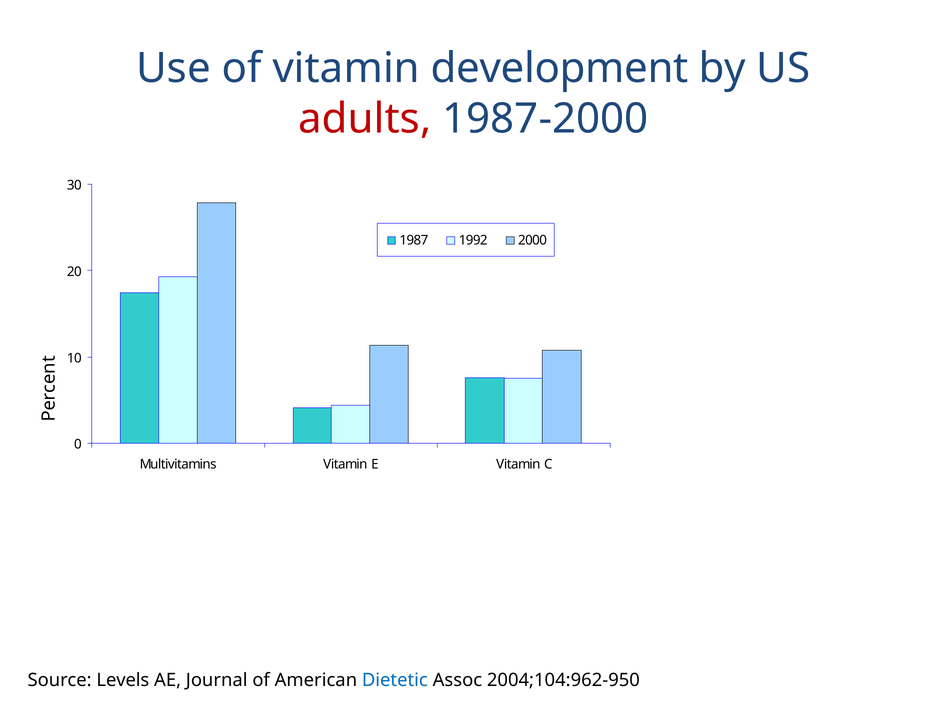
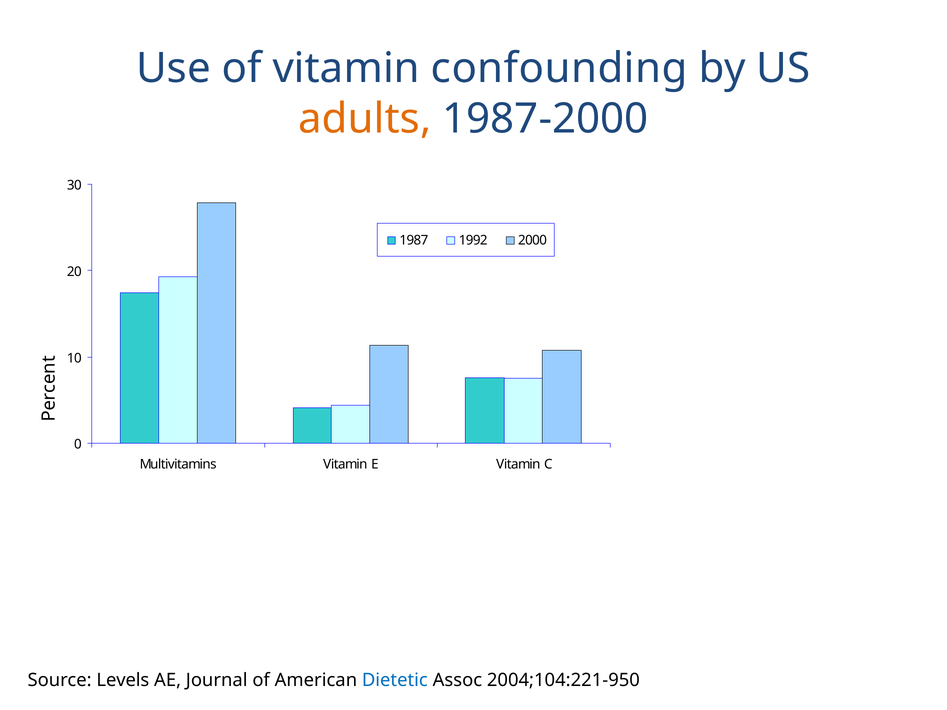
development: development -> confounding
adults colour: red -> orange
2004;104:962-950: 2004;104:962-950 -> 2004;104:221-950
